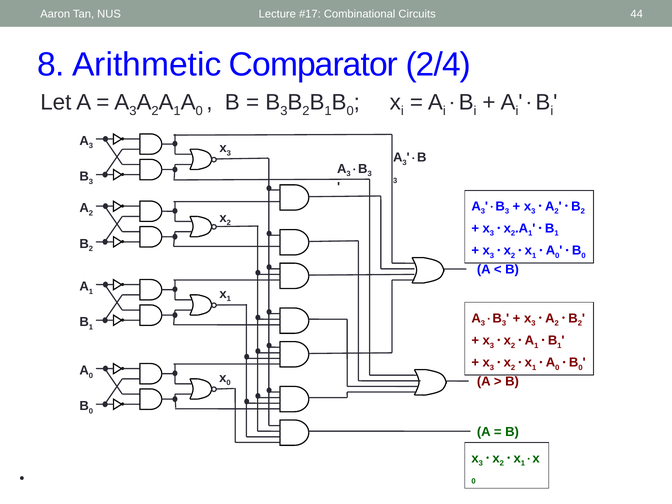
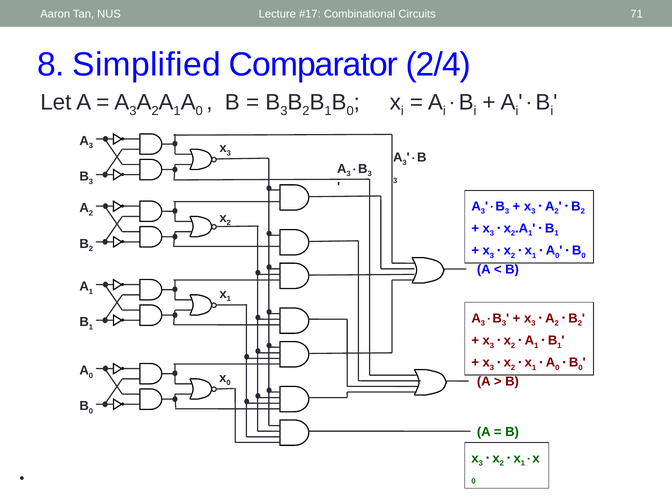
44: 44 -> 71
Arithmetic: Arithmetic -> Simplified
